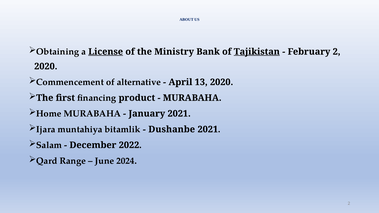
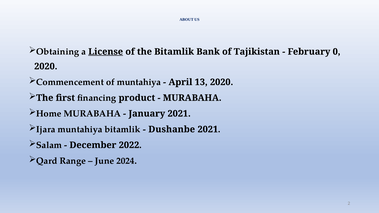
the Ministry: Ministry -> Bitamlik
Tajikistan underline: present -> none
February 2: 2 -> 0
of alternative: alternative -> muntahiya
